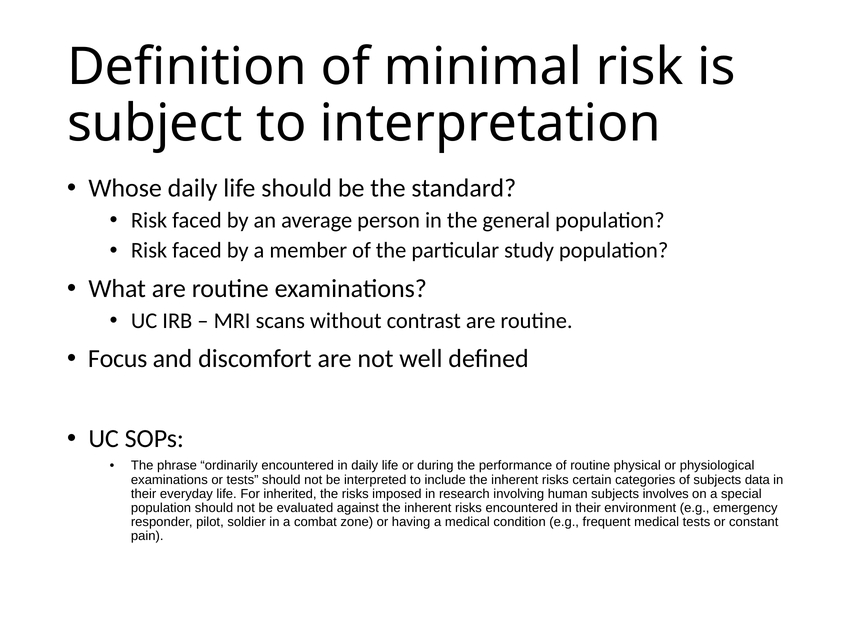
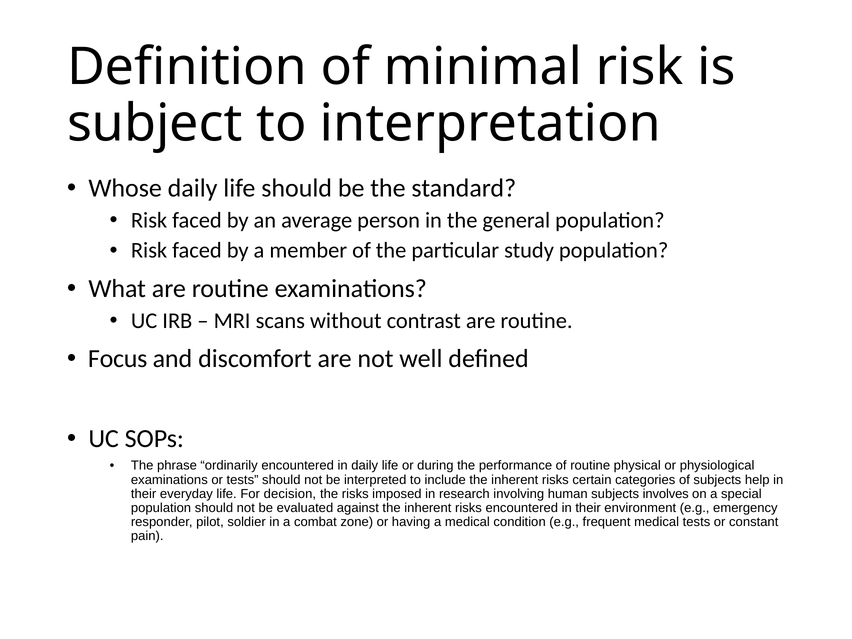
data: data -> help
inherited: inherited -> decision
